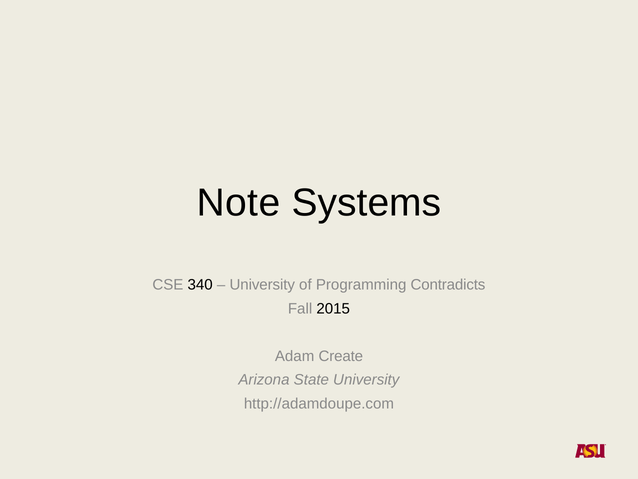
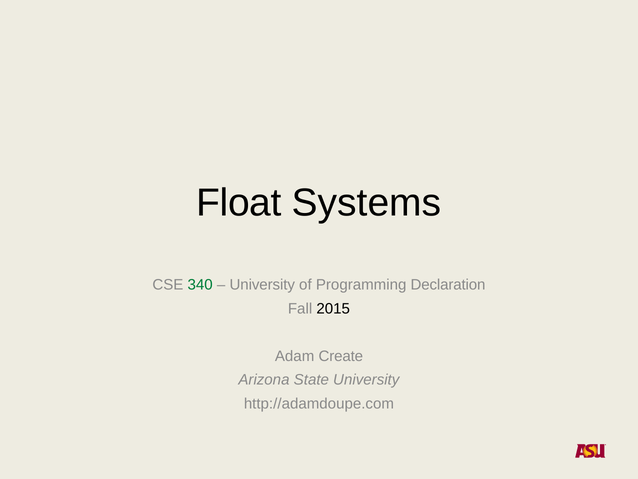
Note: Note -> Float
340 colour: black -> green
Contradicts: Contradicts -> Declaration
